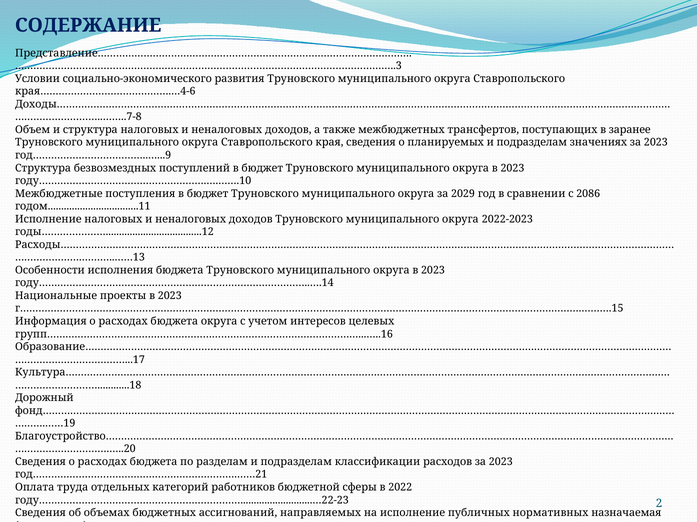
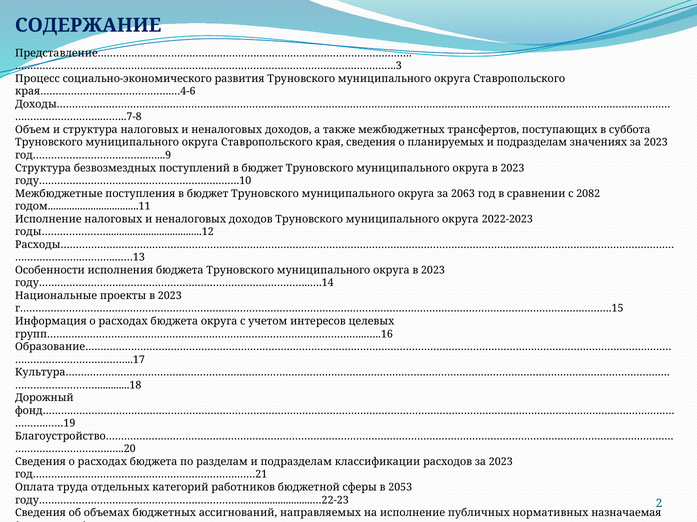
Условии: Условии -> Процесс
заранее: заранее -> суббота
2029: 2029 -> 2063
2086: 2086 -> 2082
2022: 2022 -> 2053
